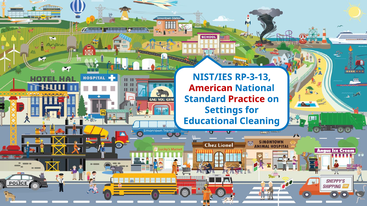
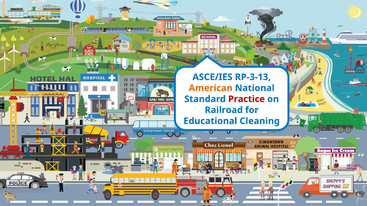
NIST/IES: NIST/IES -> ASCE/IES
American colour: red -> orange
Settings: Settings -> Railroad
